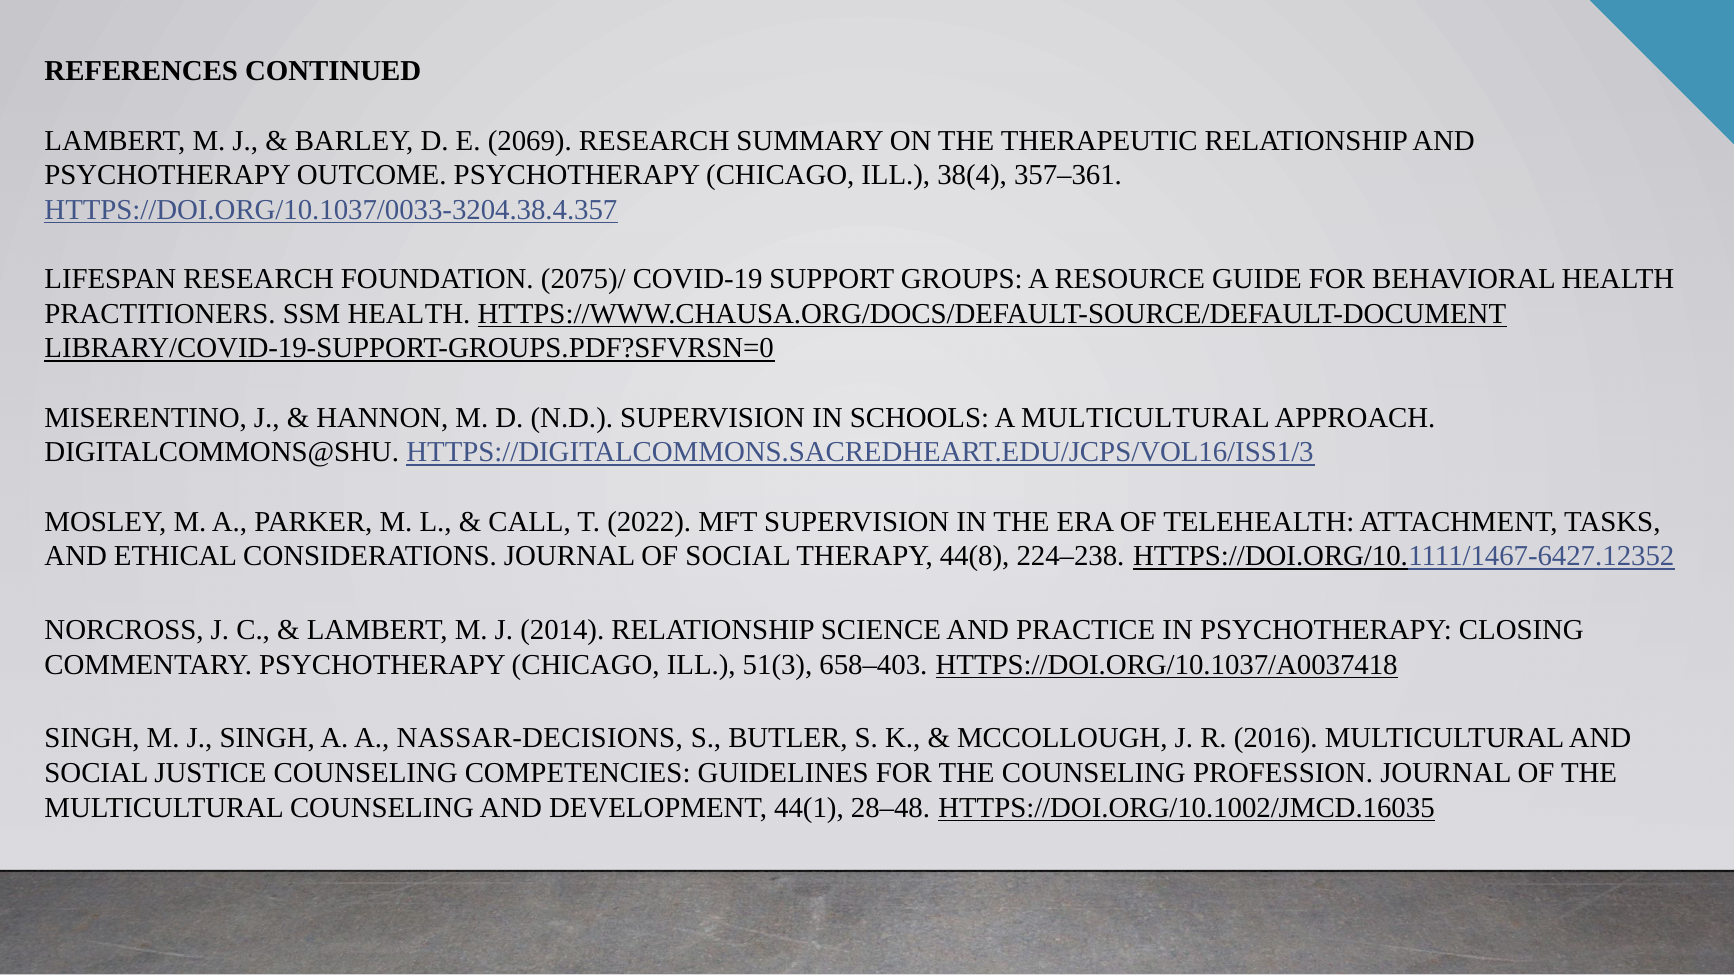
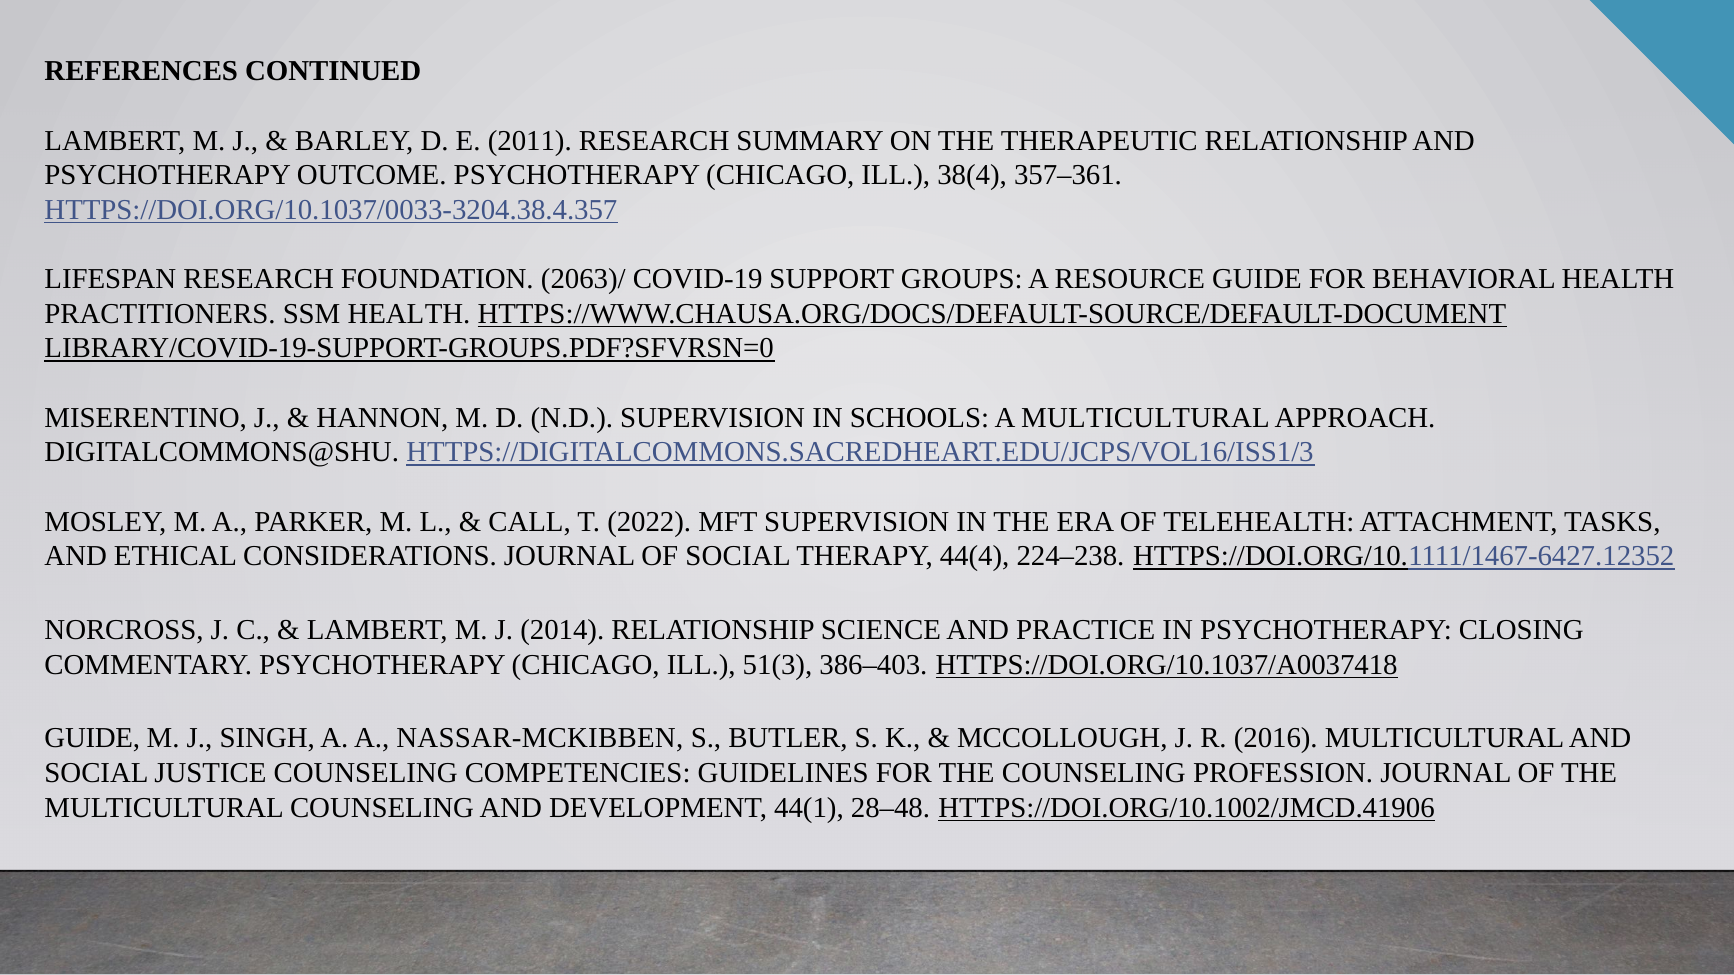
2069: 2069 -> 2011
2075)/: 2075)/ -> 2063)/
44(8: 44(8 -> 44(4
658–403: 658–403 -> 386–403
SINGH at (92, 739): SINGH -> GUIDE
NASSAR-DECISIONS: NASSAR-DECISIONS -> NASSAR-MCKIBBEN
HTTPS://DOI.ORG/10.1002/JMCD.16035: HTTPS://DOI.ORG/10.1002/JMCD.16035 -> HTTPS://DOI.ORG/10.1002/JMCD.41906
